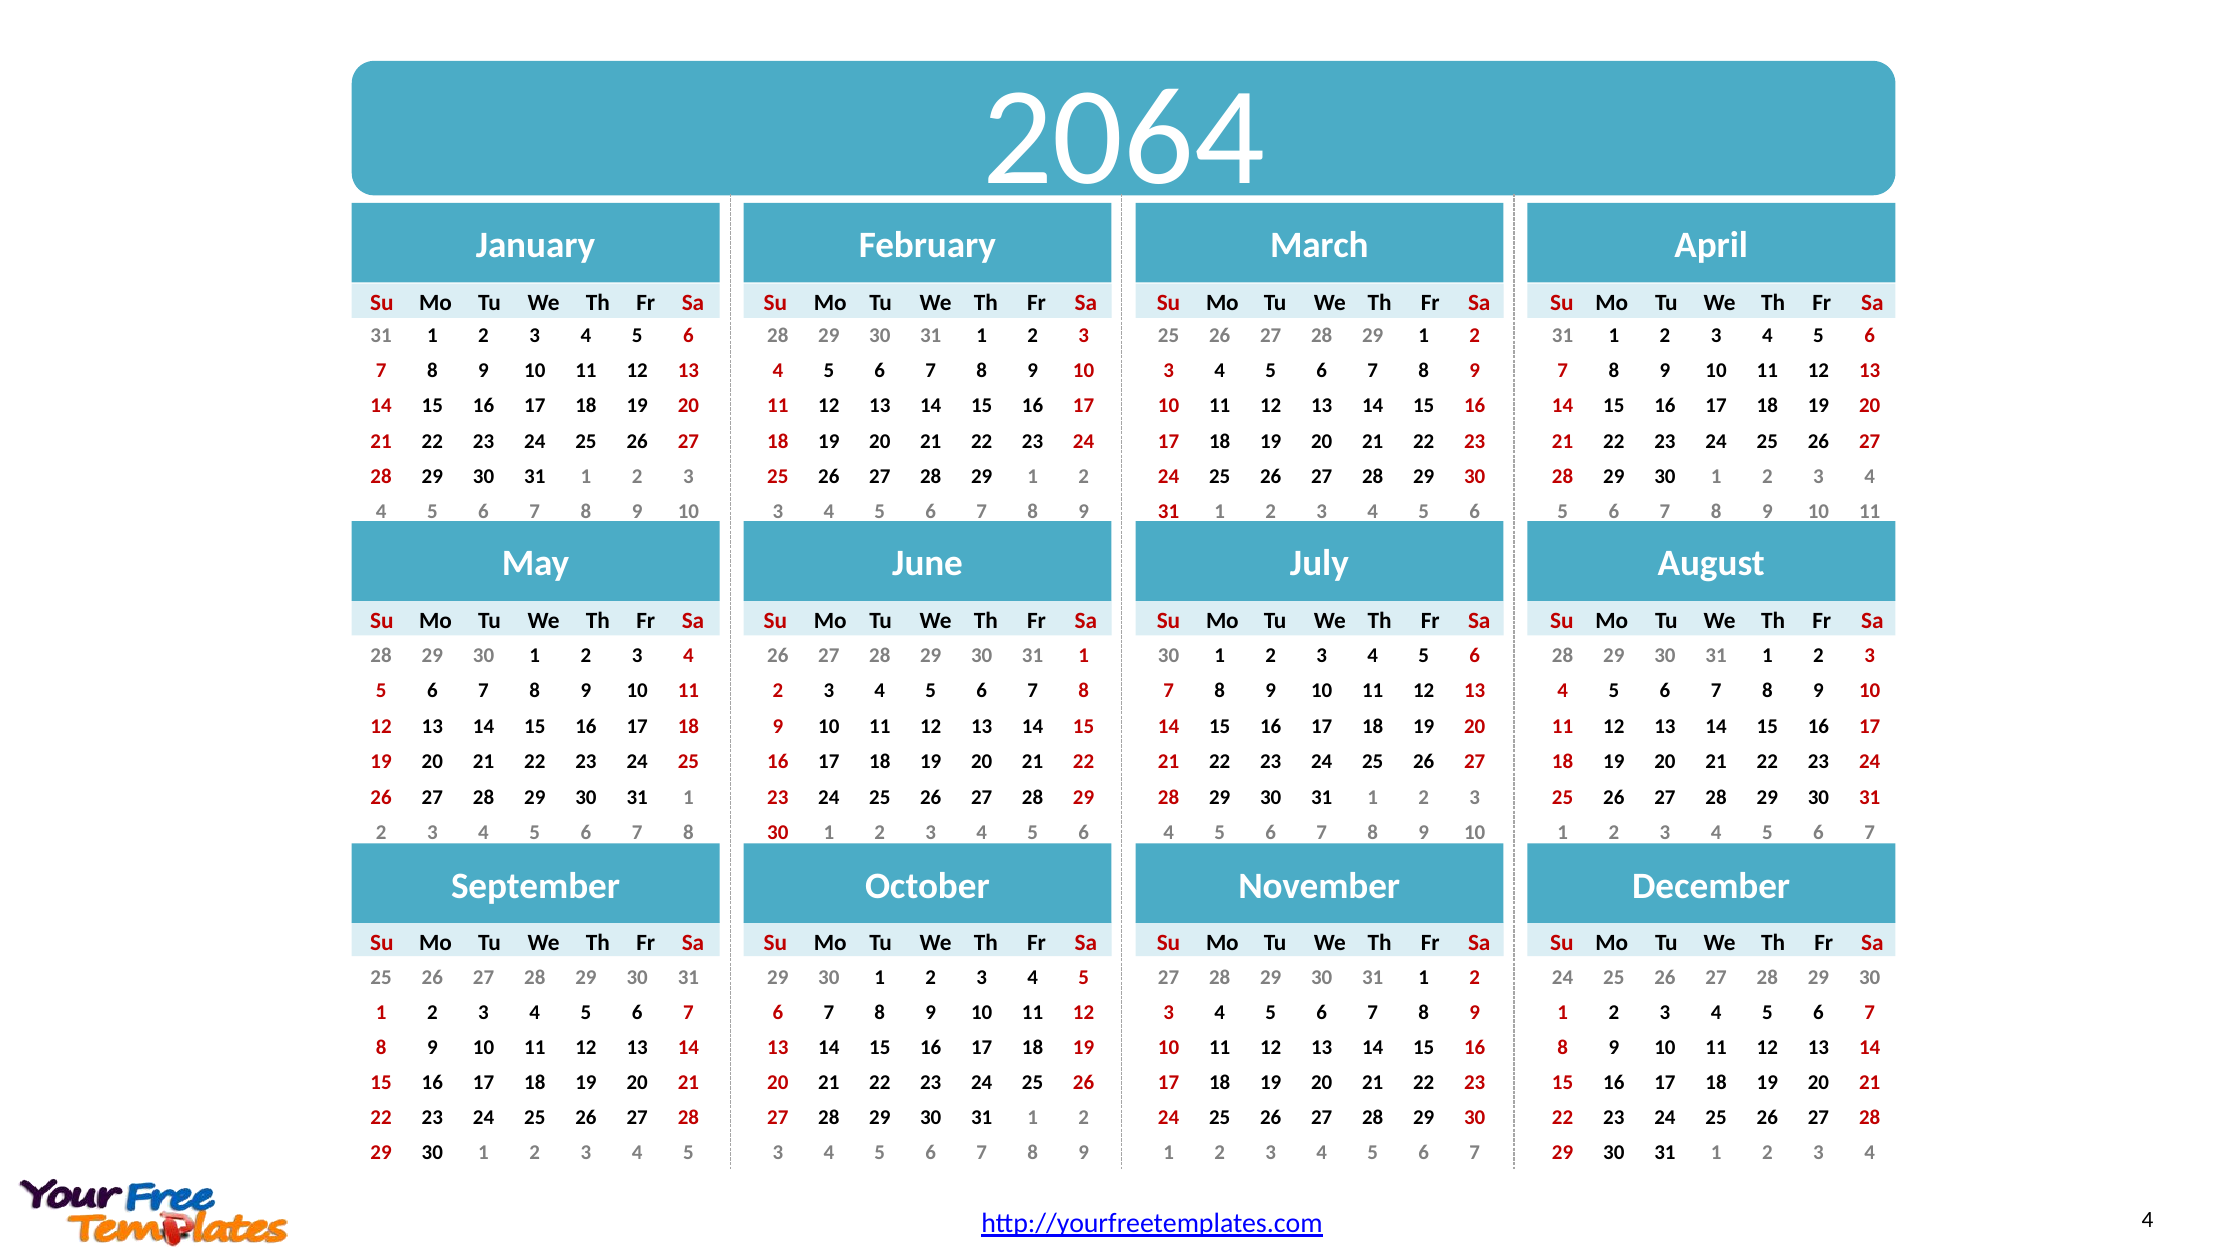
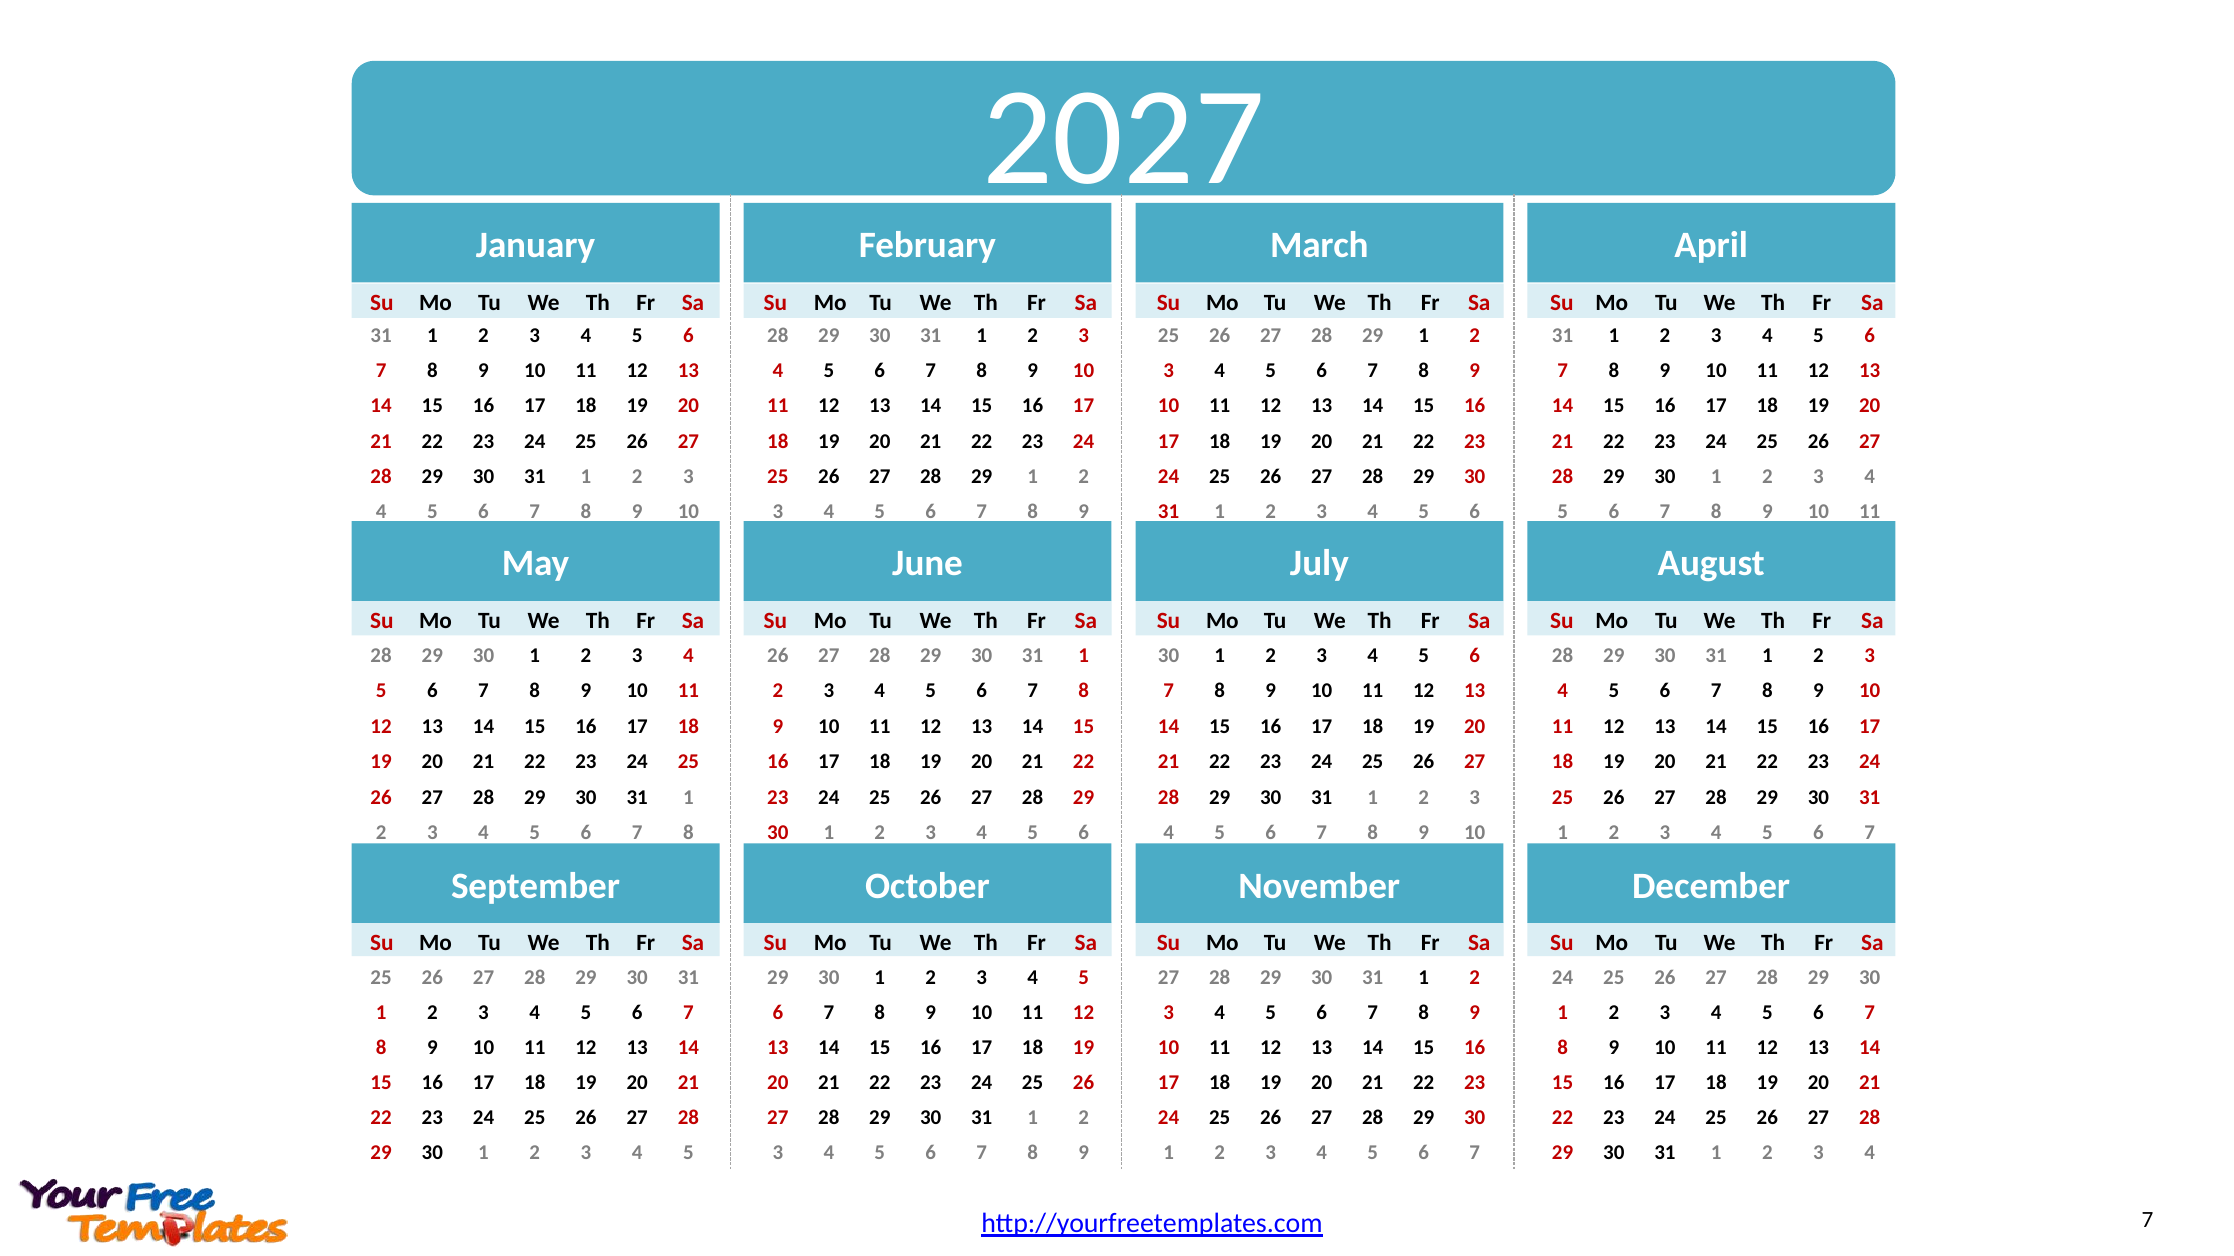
2064: 2064 -> 2027
4 at (2147, 1221): 4 -> 7
